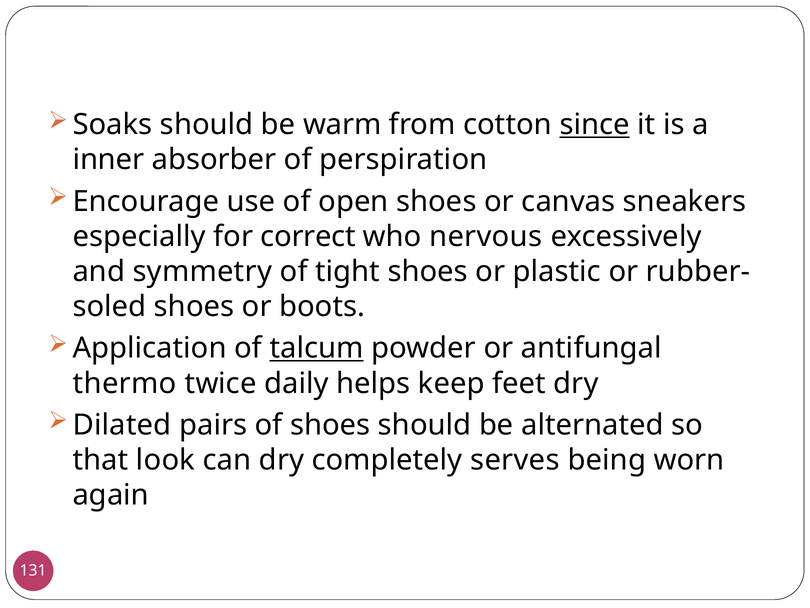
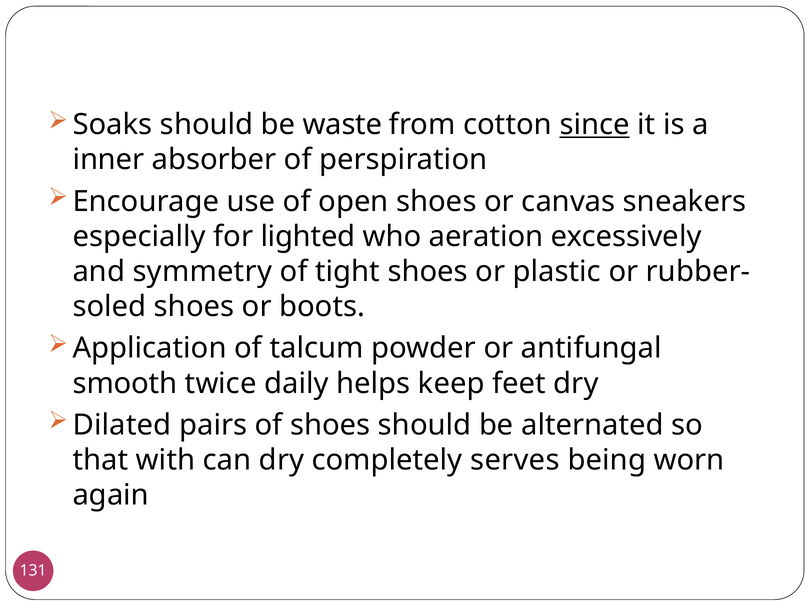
warm: warm -> waste
correct: correct -> lighted
nervous: nervous -> aeration
talcum underline: present -> none
thermo: thermo -> smooth
look: look -> with
